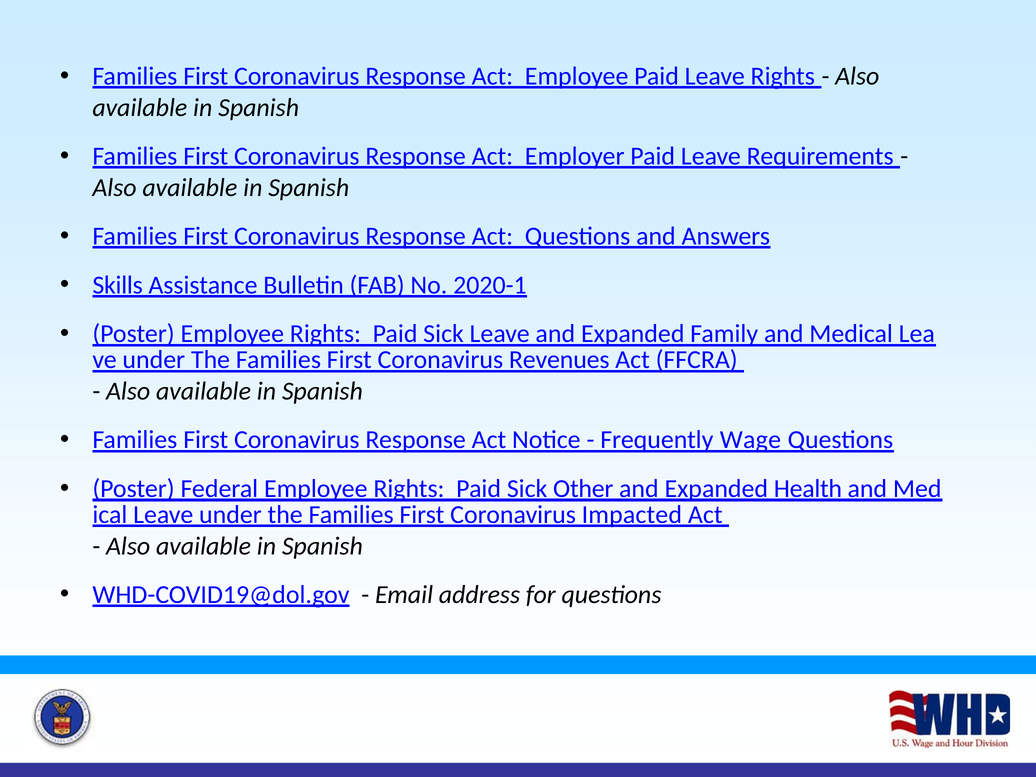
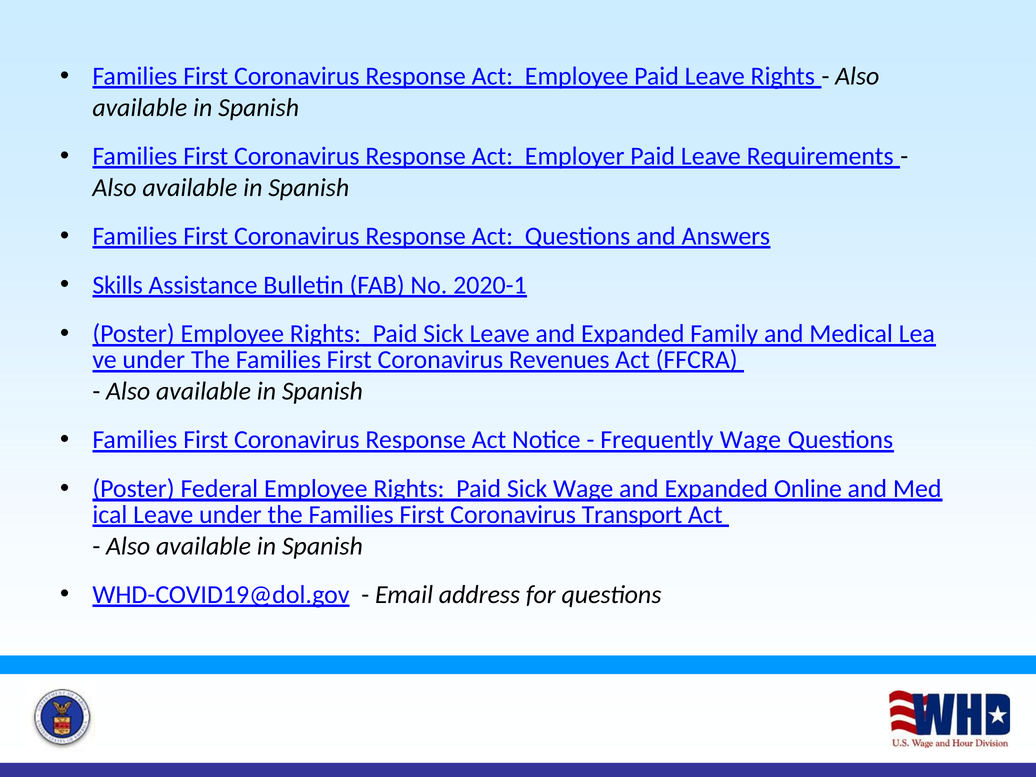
Sick Other: Other -> Wage
Health: Health -> Online
Impacted: Impacted -> Transport
